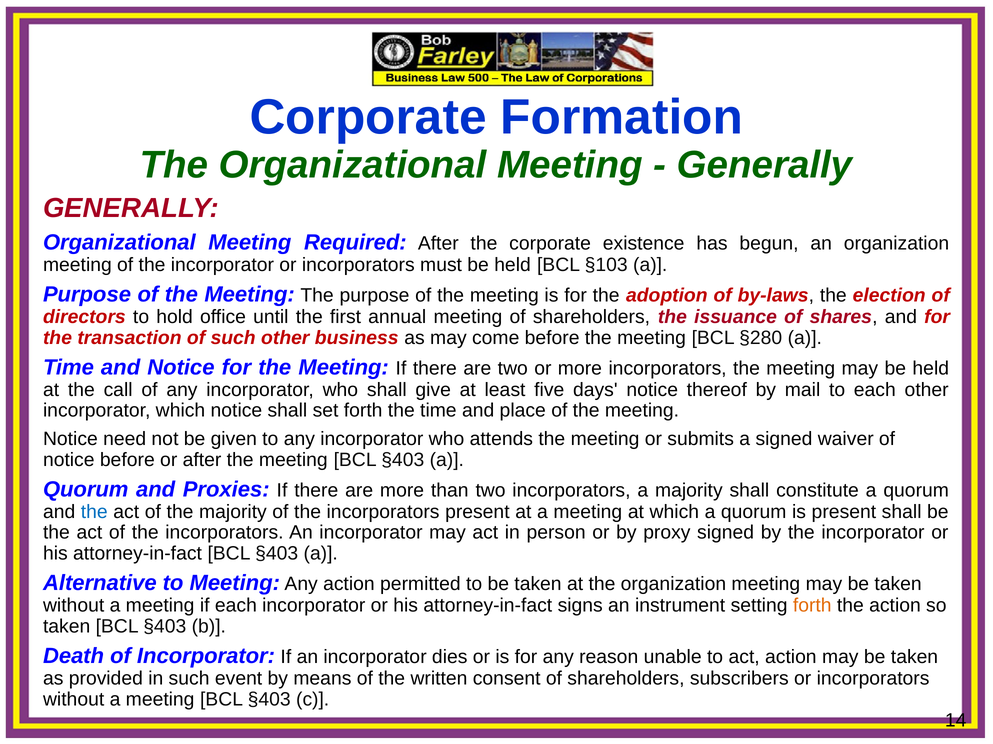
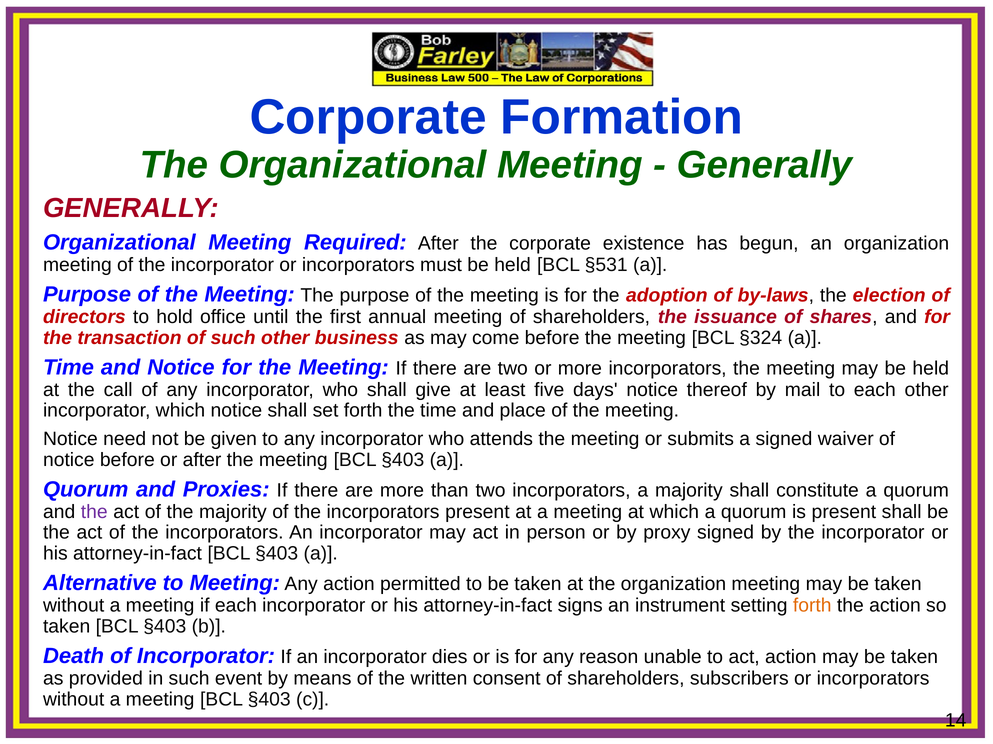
§103: §103 -> §531
§280: §280 -> §324
the at (94, 512) colour: blue -> purple
